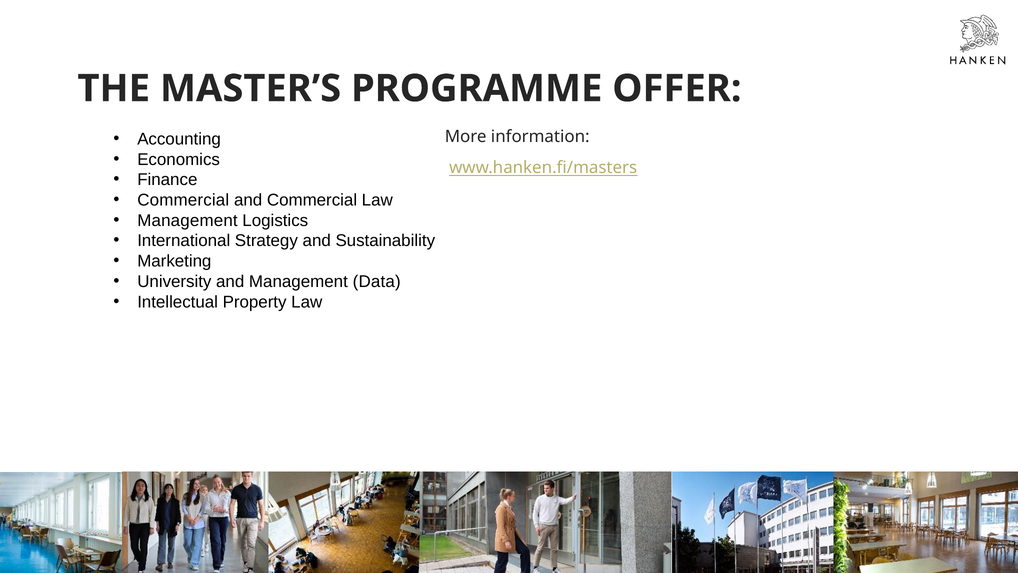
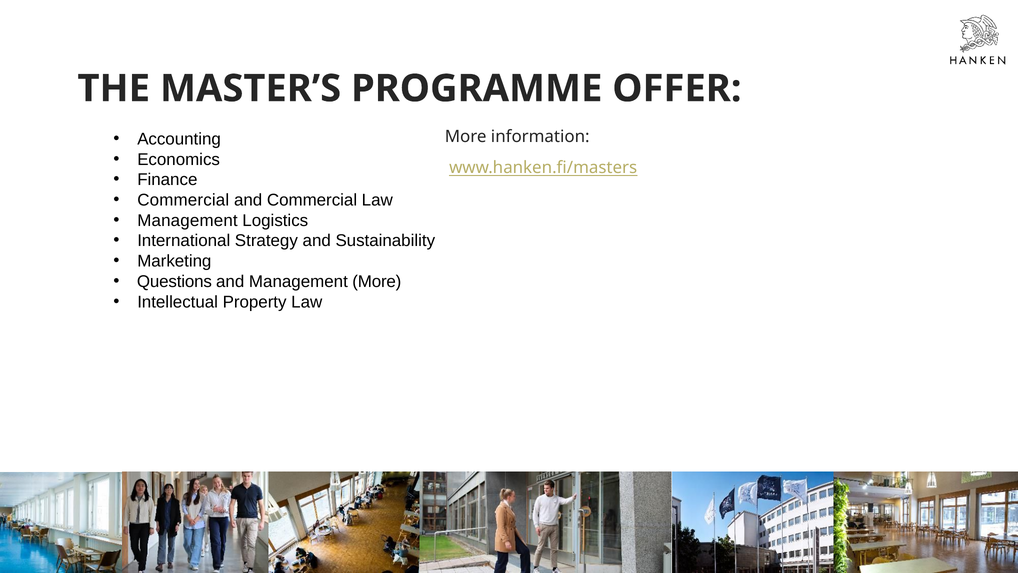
University: University -> Questions
Management Data: Data -> More
